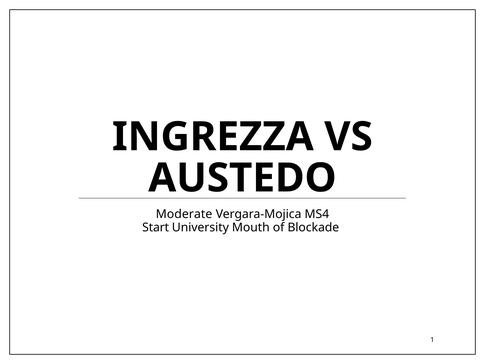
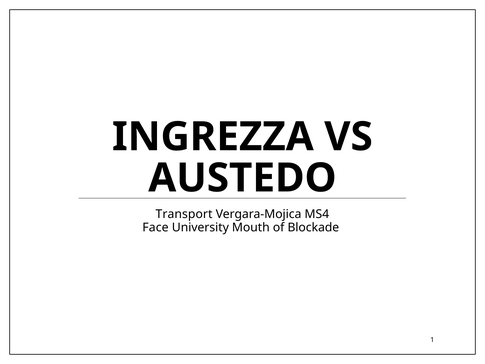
Moderate: Moderate -> Transport
Start: Start -> Face
